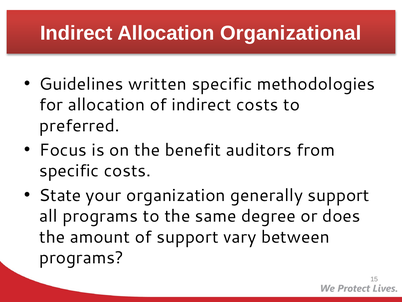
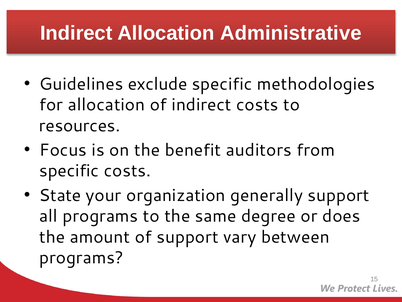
Organizational: Organizational -> Administrative
written: written -> exclude
preferred: preferred -> resources
